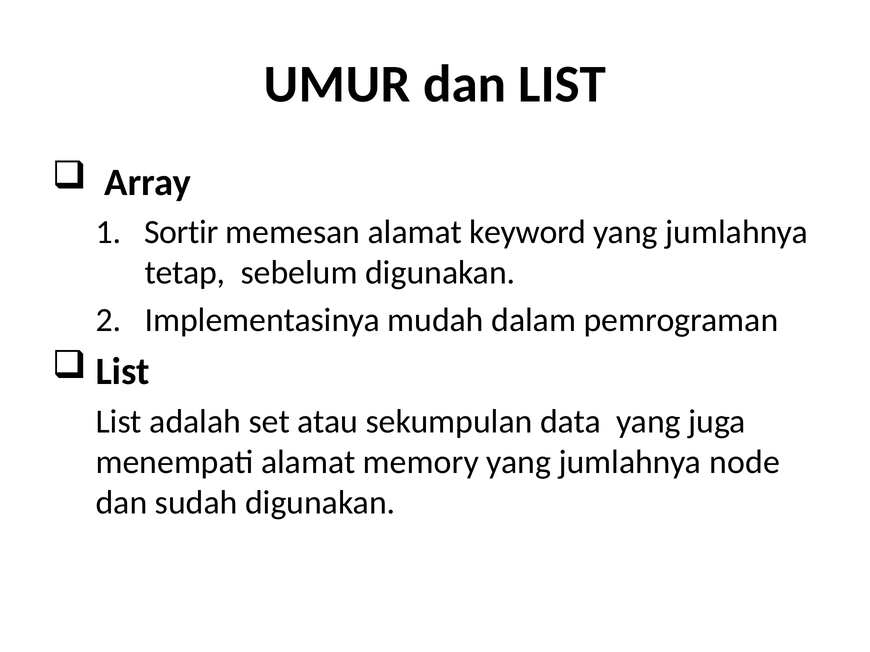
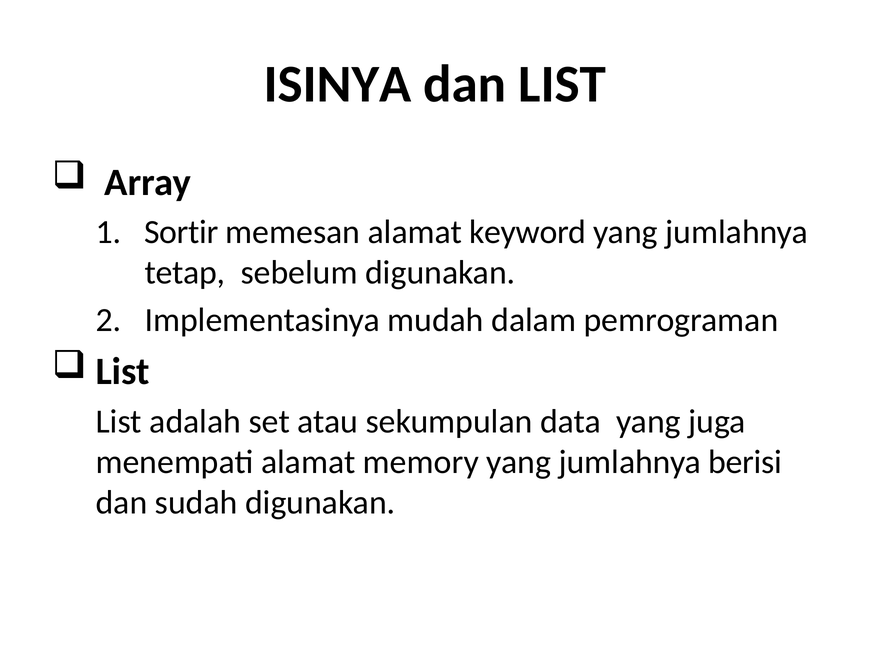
UMUR: UMUR -> ISINYA
node: node -> berisi
